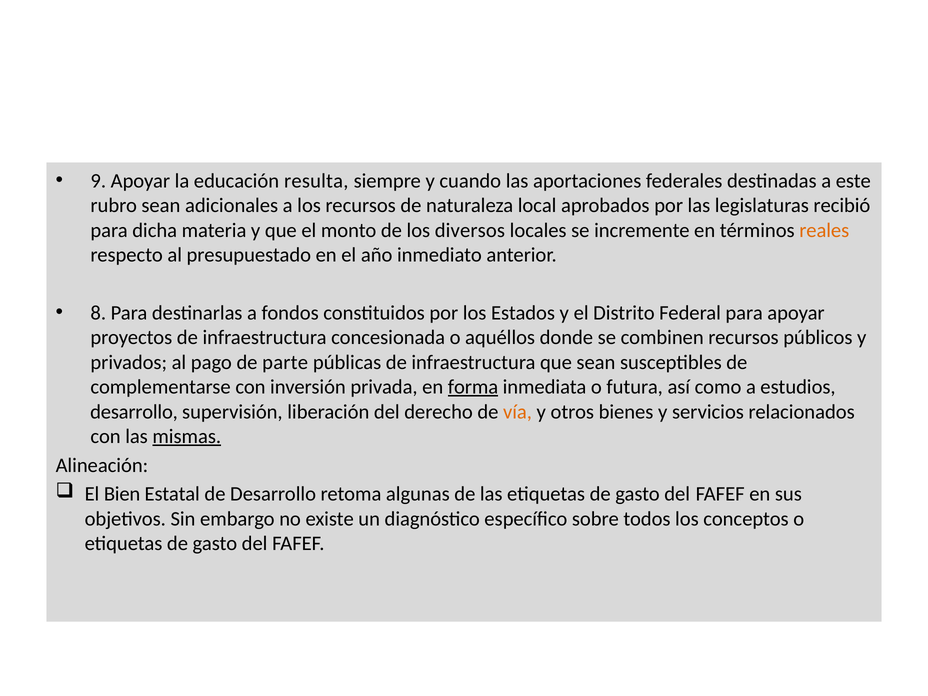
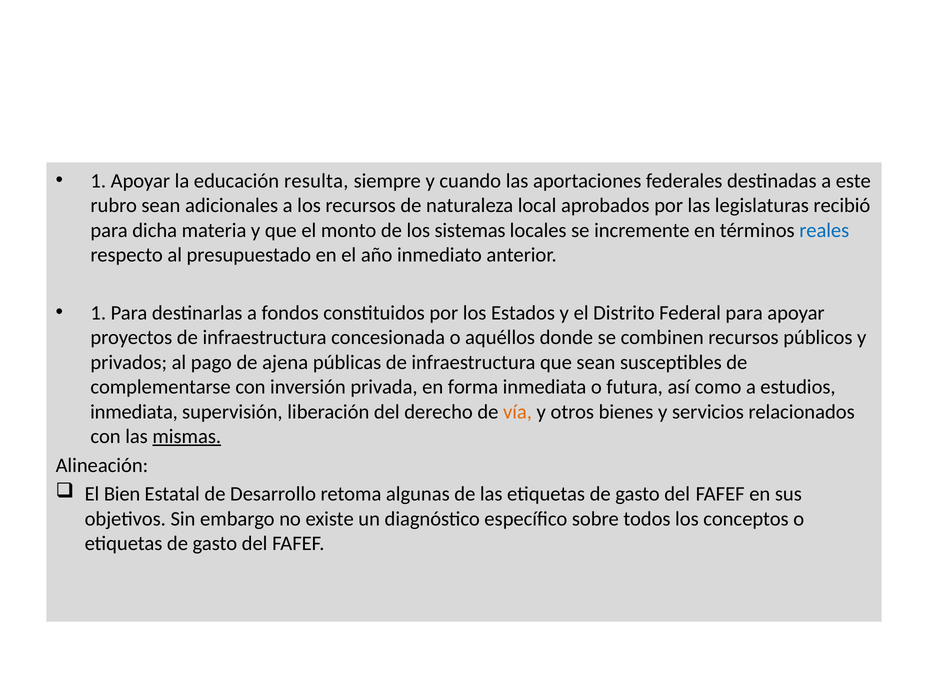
9 at (98, 181): 9 -> 1
diversos: diversos -> sistemas
reales colour: orange -> blue
8 at (98, 313): 8 -> 1
parte: parte -> ajena
forma underline: present -> none
desarrollo at (134, 412): desarrollo -> inmediata
